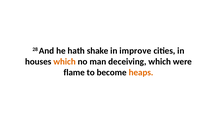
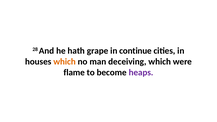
shake: shake -> grape
improve: improve -> continue
heaps colour: orange -> purple
